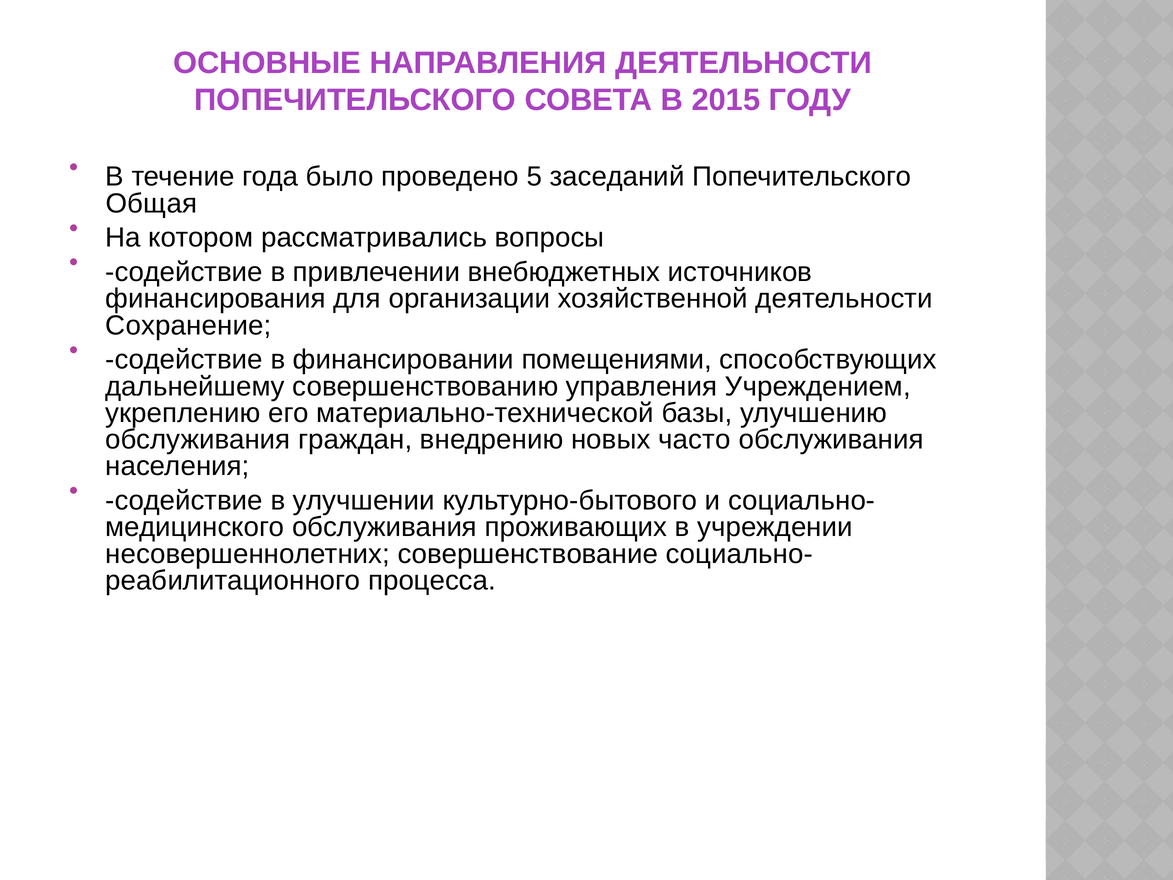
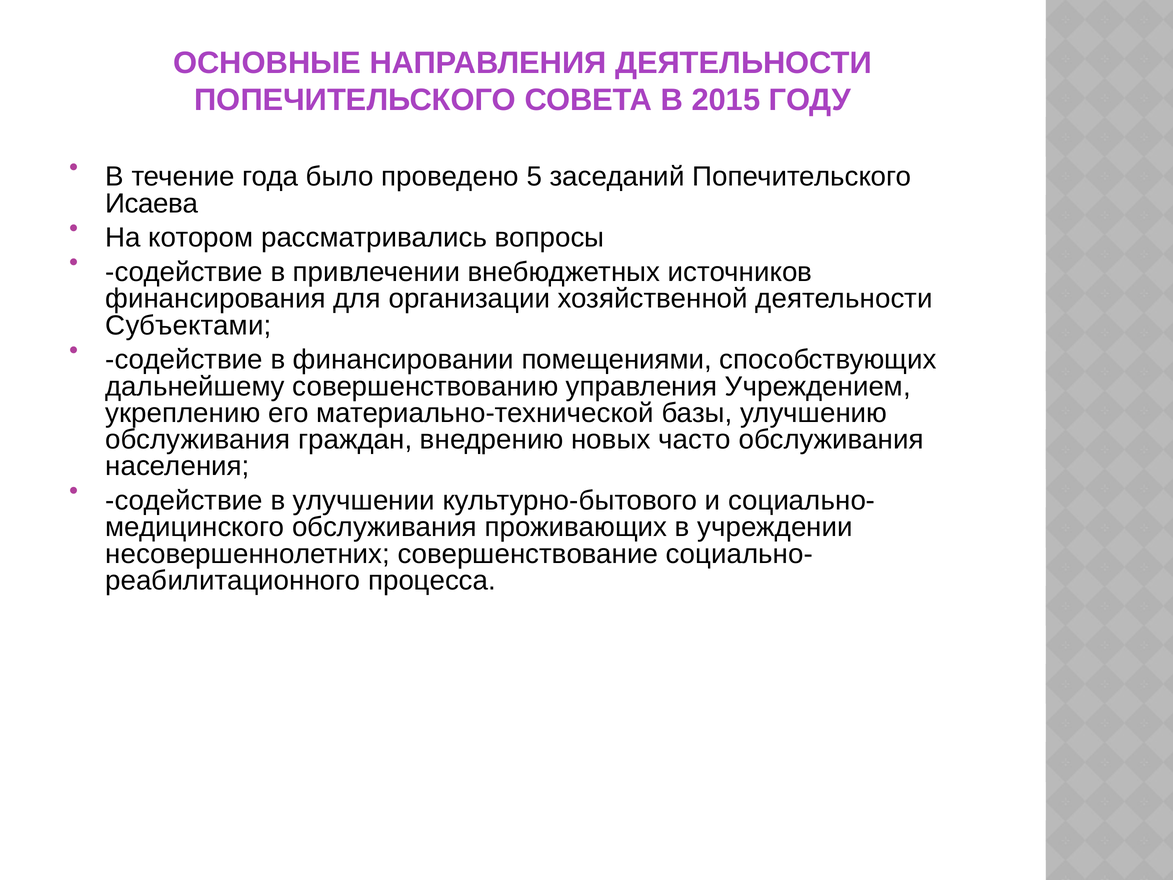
Общая: Общая -> Исаева
Сохранение: Сохранение -> Субъектами
